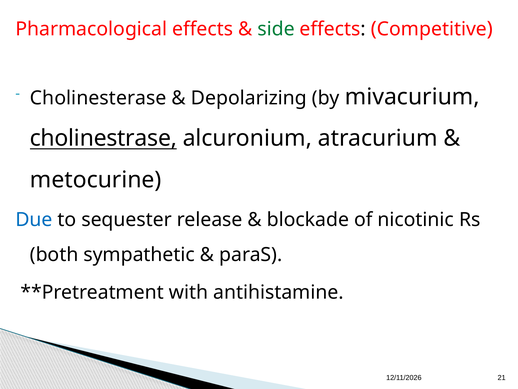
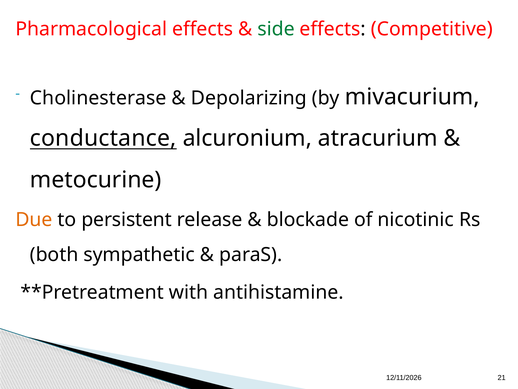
cholinestrase: cholinestrase -> conductance
Due colour: blue -> orange
sequester: sequester -> persistent
